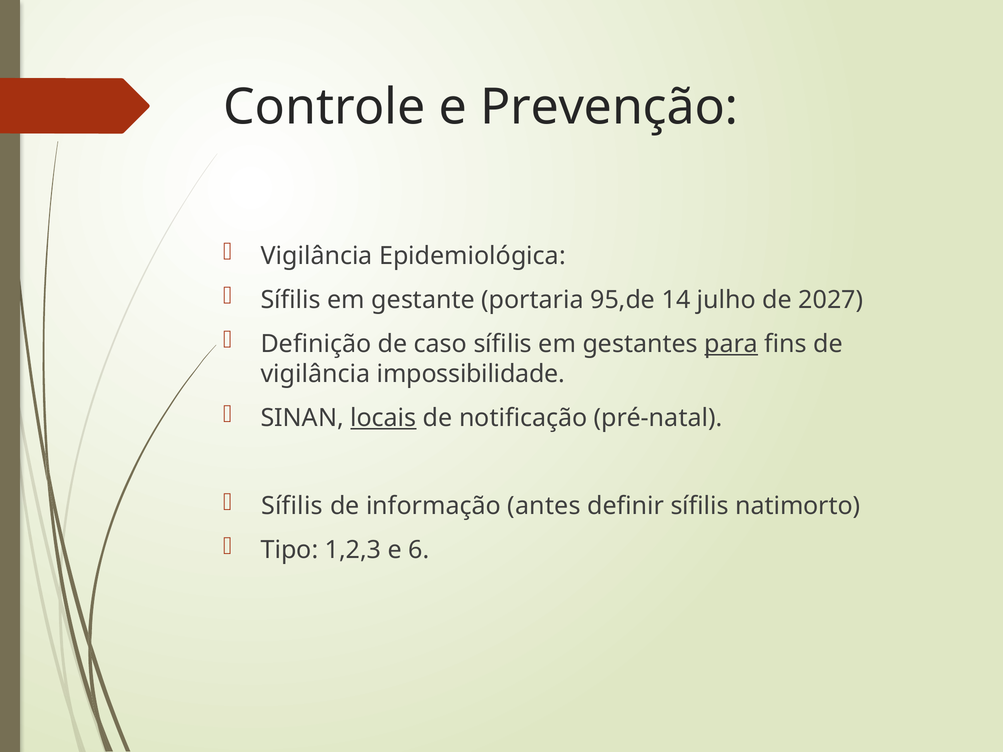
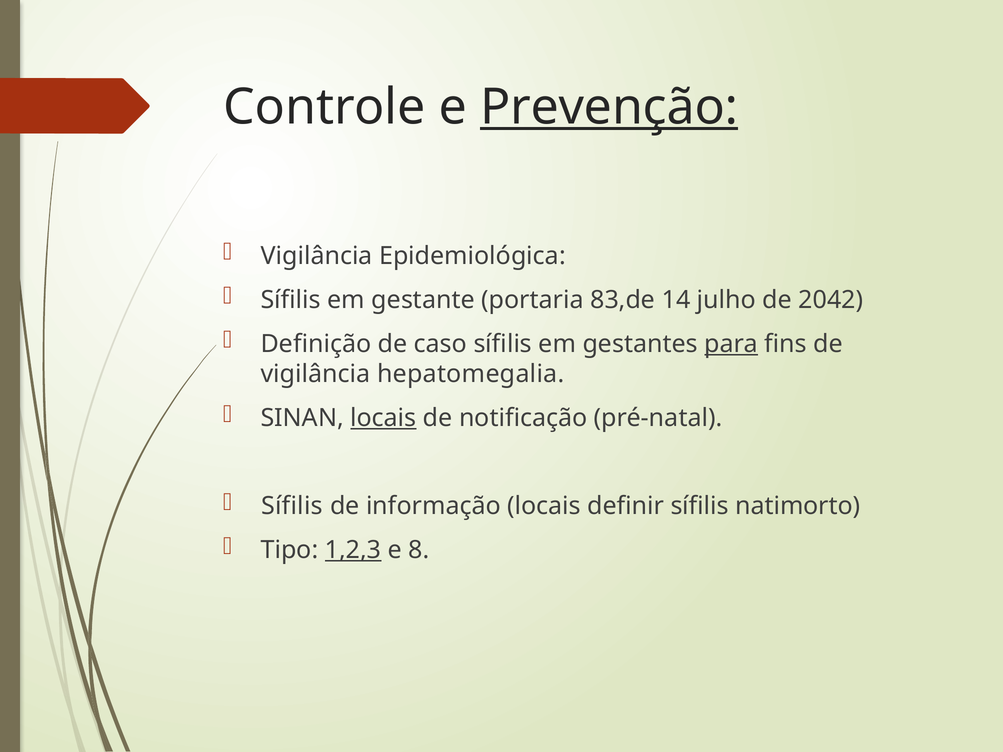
Prevenção underline: none -> present
95,de: 95,de -> 83,de
2027: 2027 -> 2042
impossibilidade: impossibilidade -> hepatomegalia
informação antes: antes -> locais
1,2,3 underline: none -> present
6: 6 -> 8
